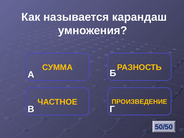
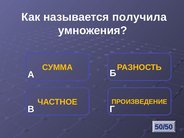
карандаш: карандаш -> получила
